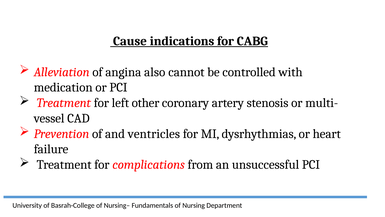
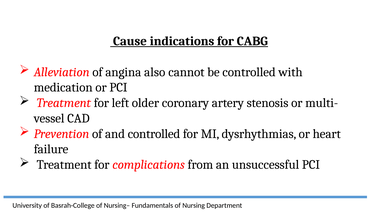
other: other -> older
and ventricles: ventricles -> controlled
